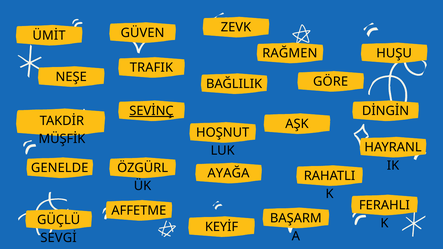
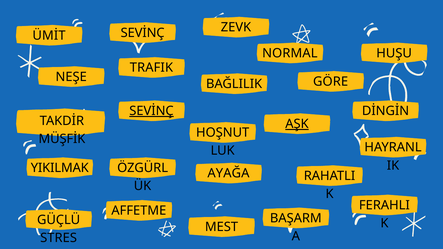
GÜVEN at (143, 33): GÜVEN -> SEVİNÇ
RAĞMEN: RAĞMEN -> NORMAL
AŞK underline: none -> present
GENELDE: GENELDE -> YIKILMAK
KEYİF: KEYİF -> MEST
SEVGİ: SEVGİ -> STRES
